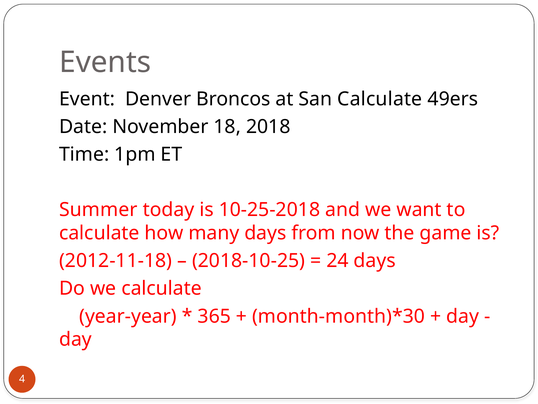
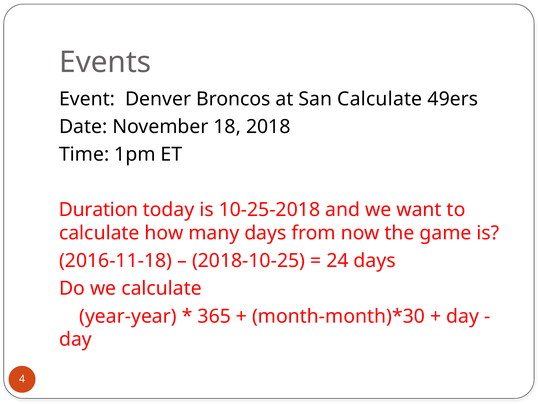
Summer: Summer -> Duration
2012-11-18: 2012-11-18 -> 2016-11-18
